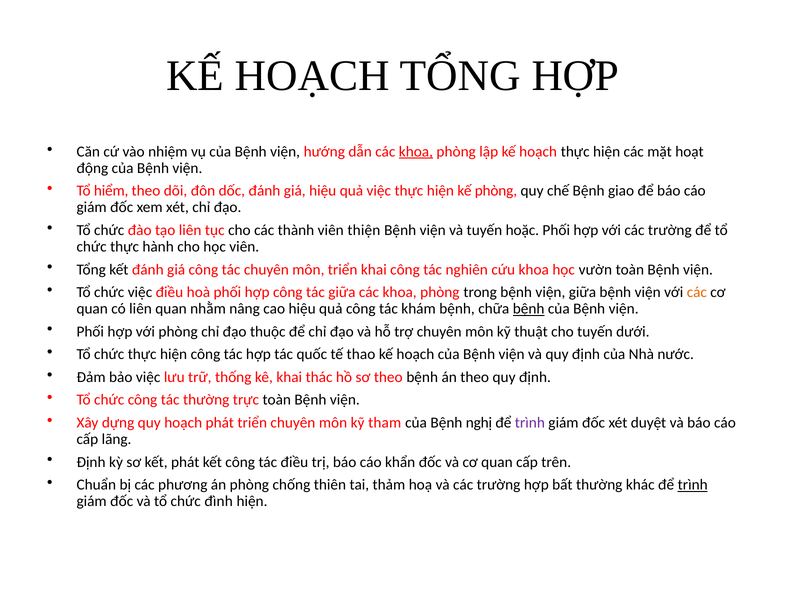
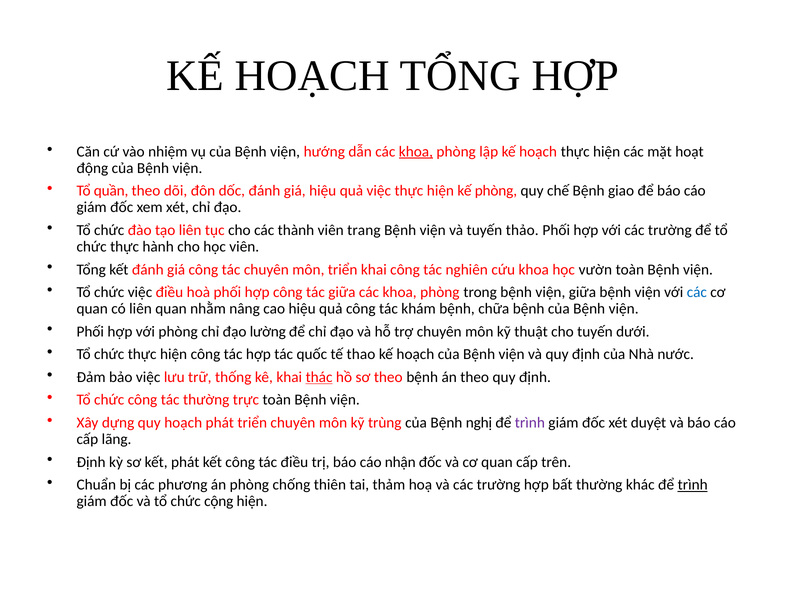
hiểm: hiểm -> quần
thiện: thiện -> trang
hoặc: hoặc -> thảo
các at (697, 292) colour: orange -> blue
bệnh at (529, 309) underline: present -> none
thuộc: thuộc -> lường
thác underline: none -> present
tham: tham -> trùng
khẩn: khẩn -> nhận
đình: đình -> cộng
